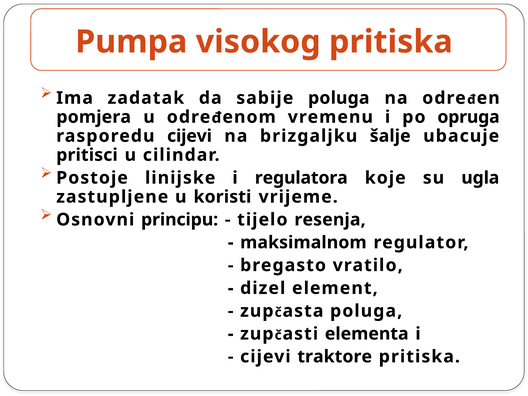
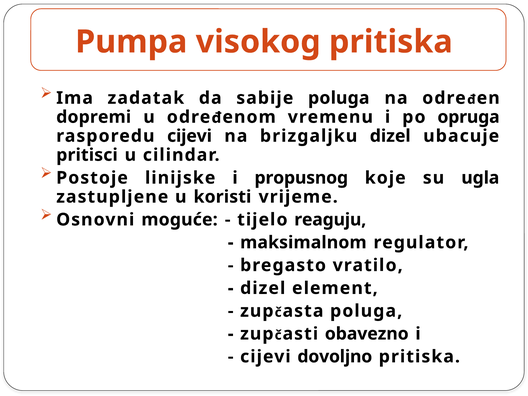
pomjera: pomjera -> dopremi
brizgaljku šalje: šalje -> dizel
regulatora: regulatora -> propusnog
principu: principu -> moguće
resenja: resenja -> reaguju
elementa: elementa -> obavezno
traktore: traktore -> dovoljno
